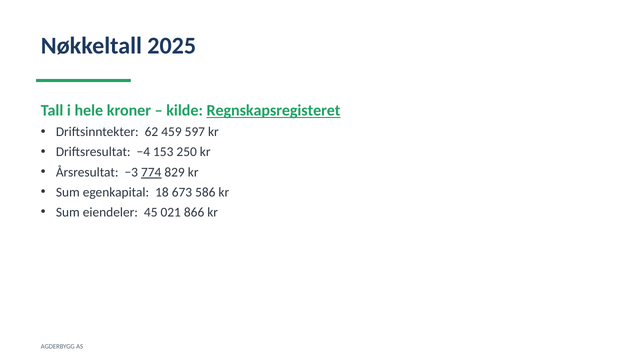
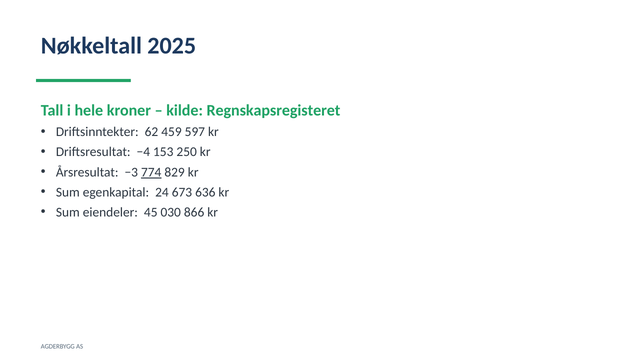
Regnskapsregisteret underline: present -> none
18: 18 -> 24
586: 586 -> 636
021: 021 -> 030
